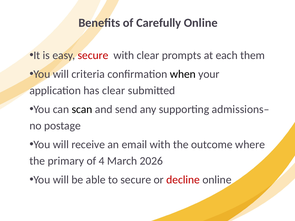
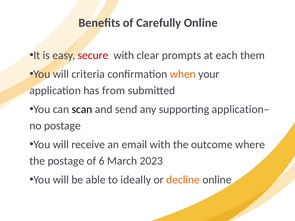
when colour: black -> orange
has clear: clear -> from
admissions–: admissions– -> application–
the primary: primary -> postage
4: 4 -> 6
2026: 2026 -> 2023
to secure: secure -> ideally
decline colour: red -> orange
